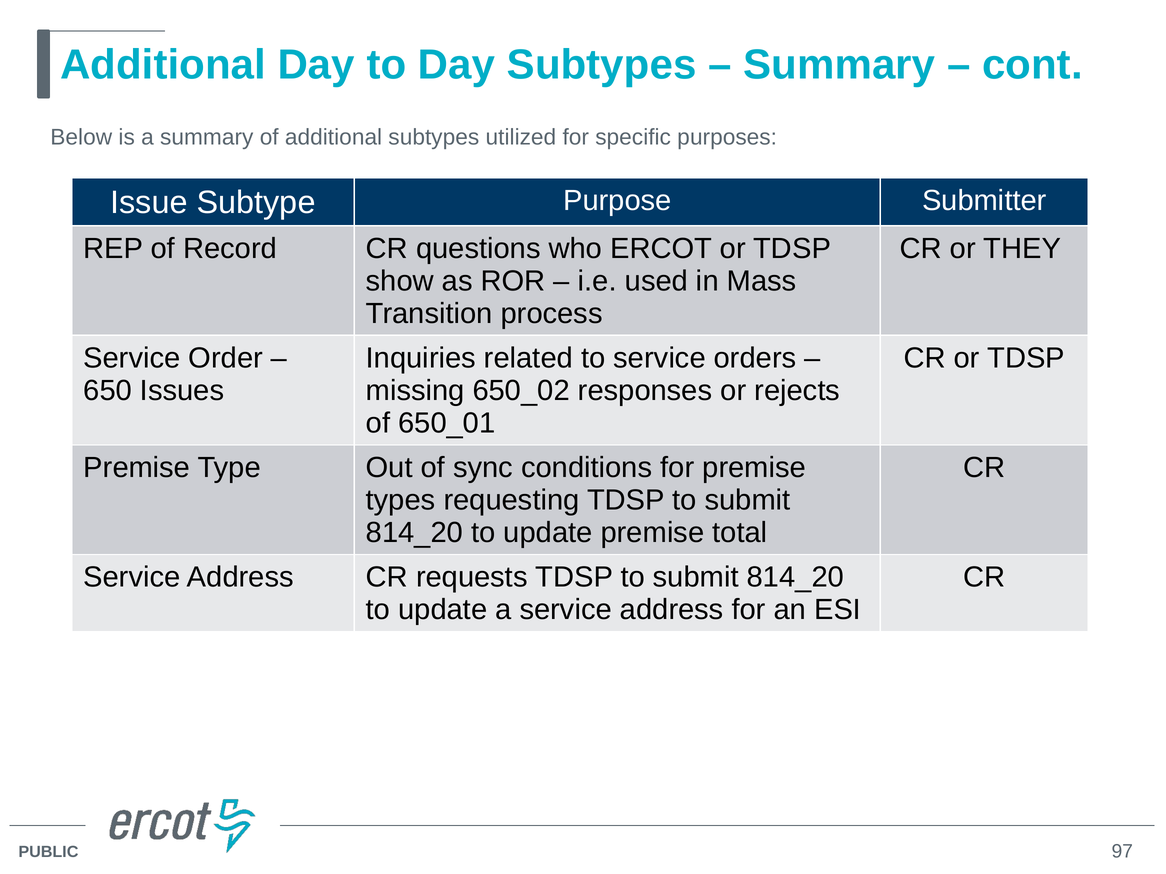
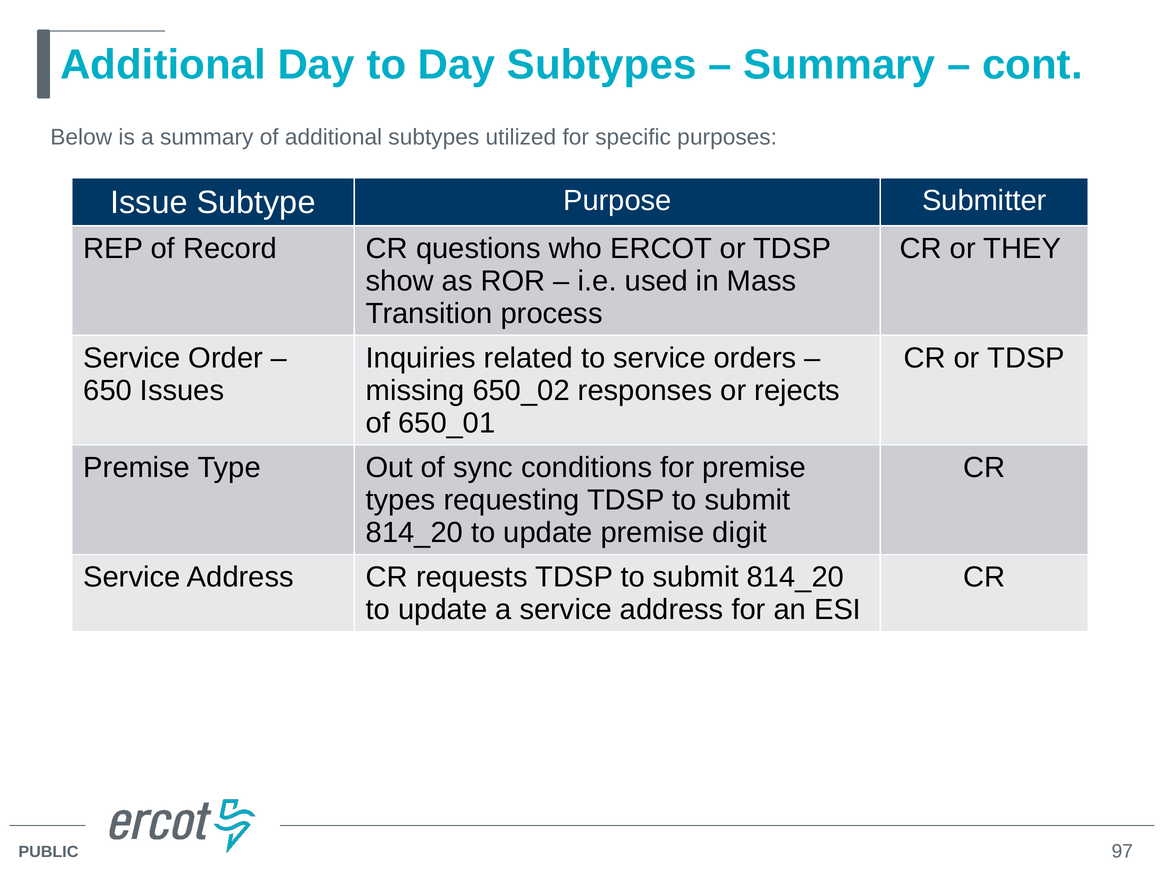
total: total -> digit
